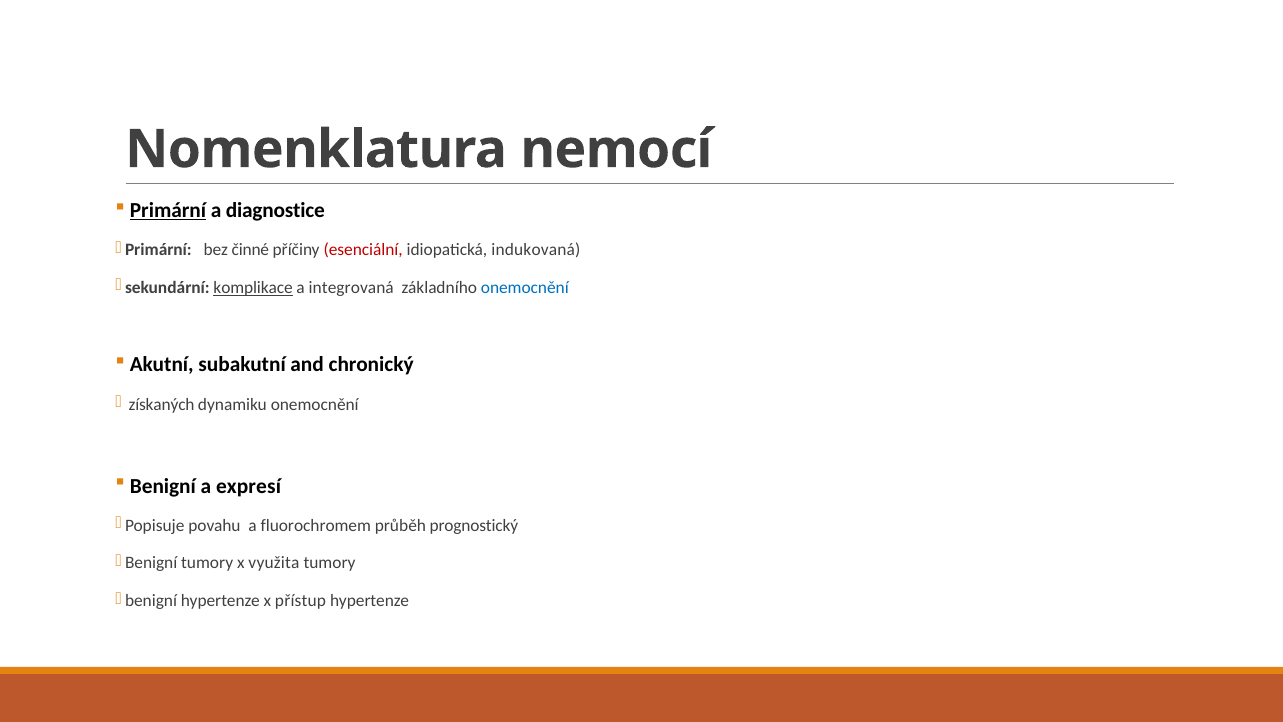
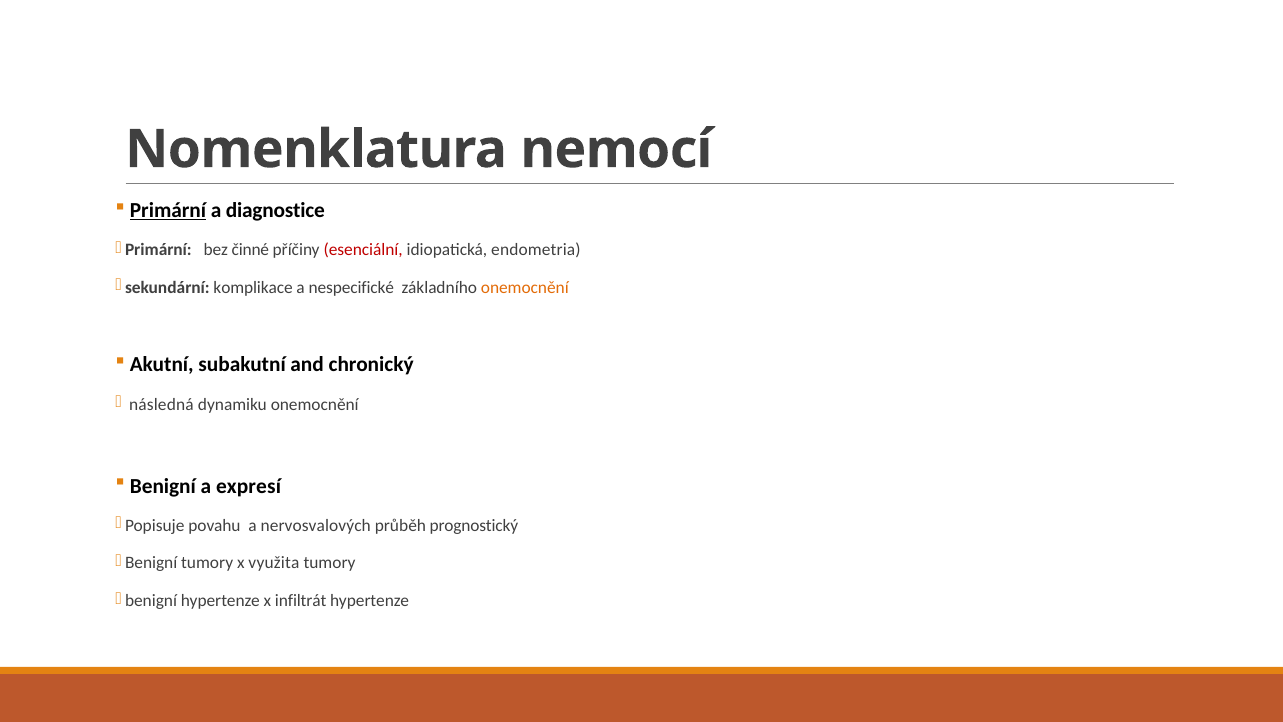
indukovaná: indukovaná -> endometria
komplikace underline: present -> none
integrovaná: integrovaná -> nespecifické
onemocnění at (525, 288) colour: blue -> orange
získaných: získaných -> následná
fluorochromem: fluorochromem -> nervosvalových
přístup: přístup -> infiltrát
